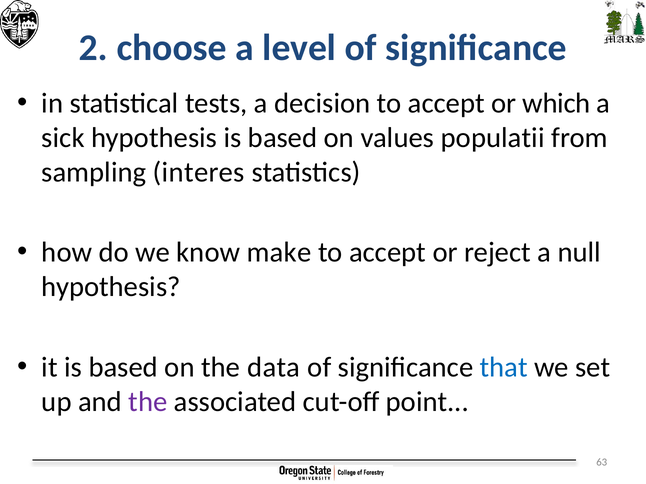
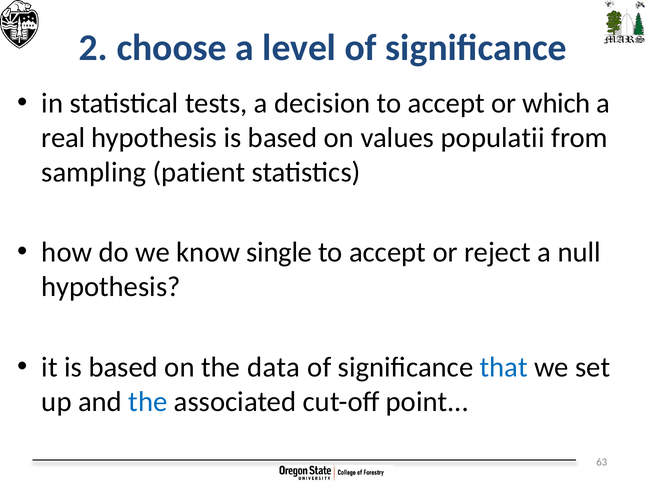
sick: sick -> real
interes: interes -> patient
make: make -> single
the at (148, 402) colour: purple -> blue
